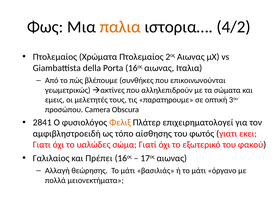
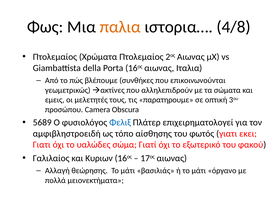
4/2: 4/2 -> 4/8
2841: 2841 -> 5689
Φελιξ colour: orange -> blue
Πρέπει: Πρέπει -> Κυριων
